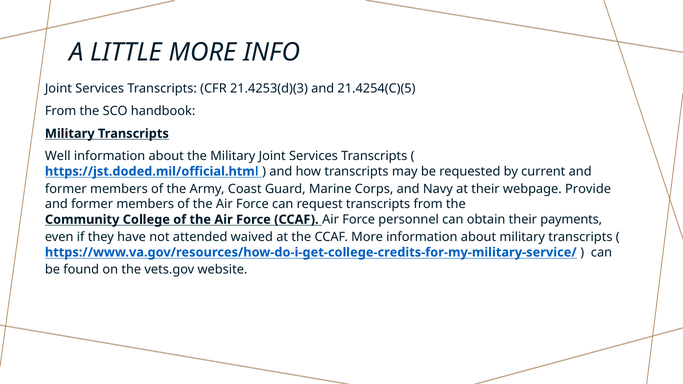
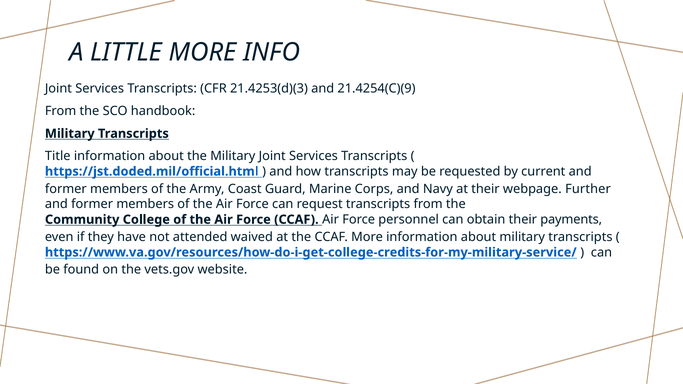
21.4254(C)(5: 21.4254(C)(5 -> 21.4254(C)(9
Well: Well -> Title
Provide: Provide -> Further
